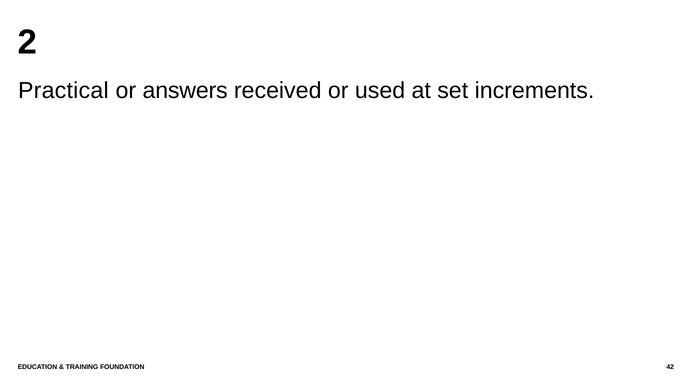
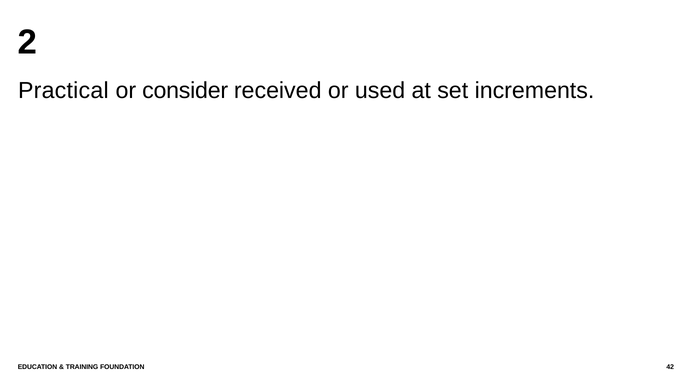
answers: answers -> consider
